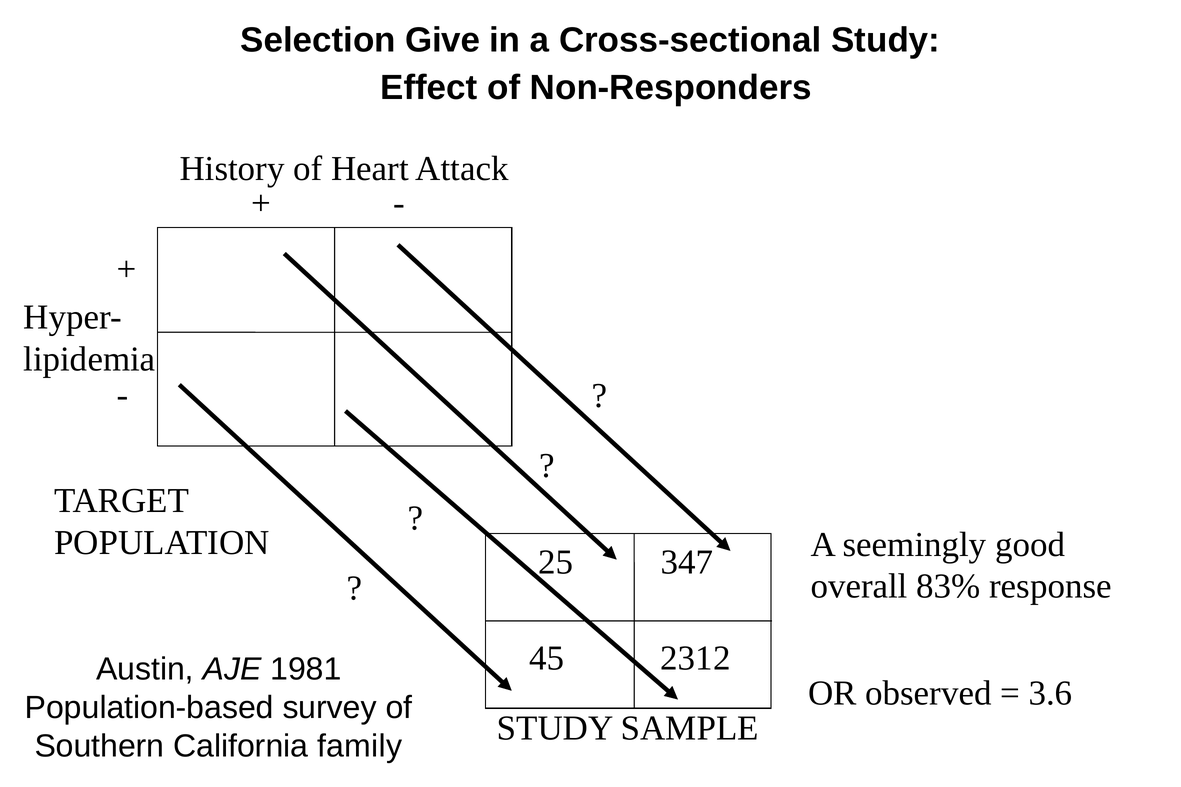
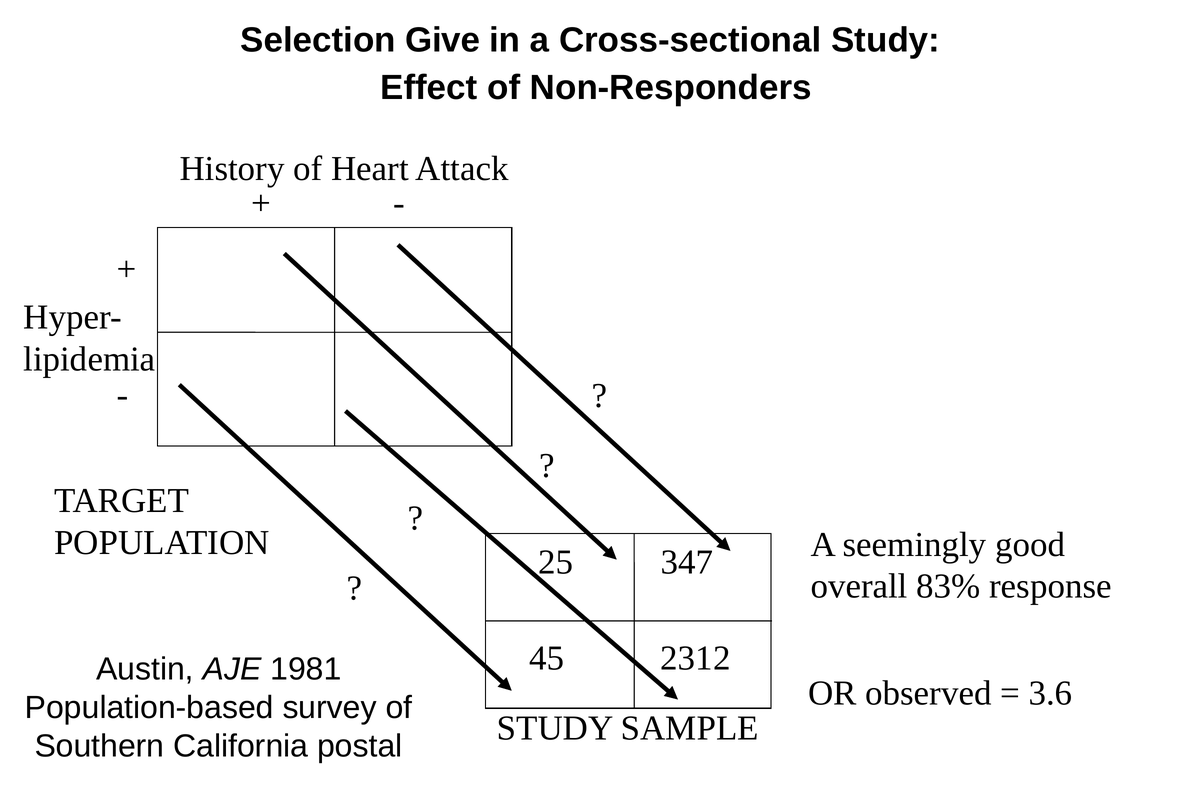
family: family -> postal
